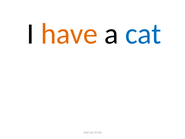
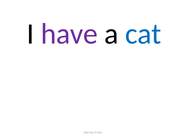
have colour: orange -> purple
